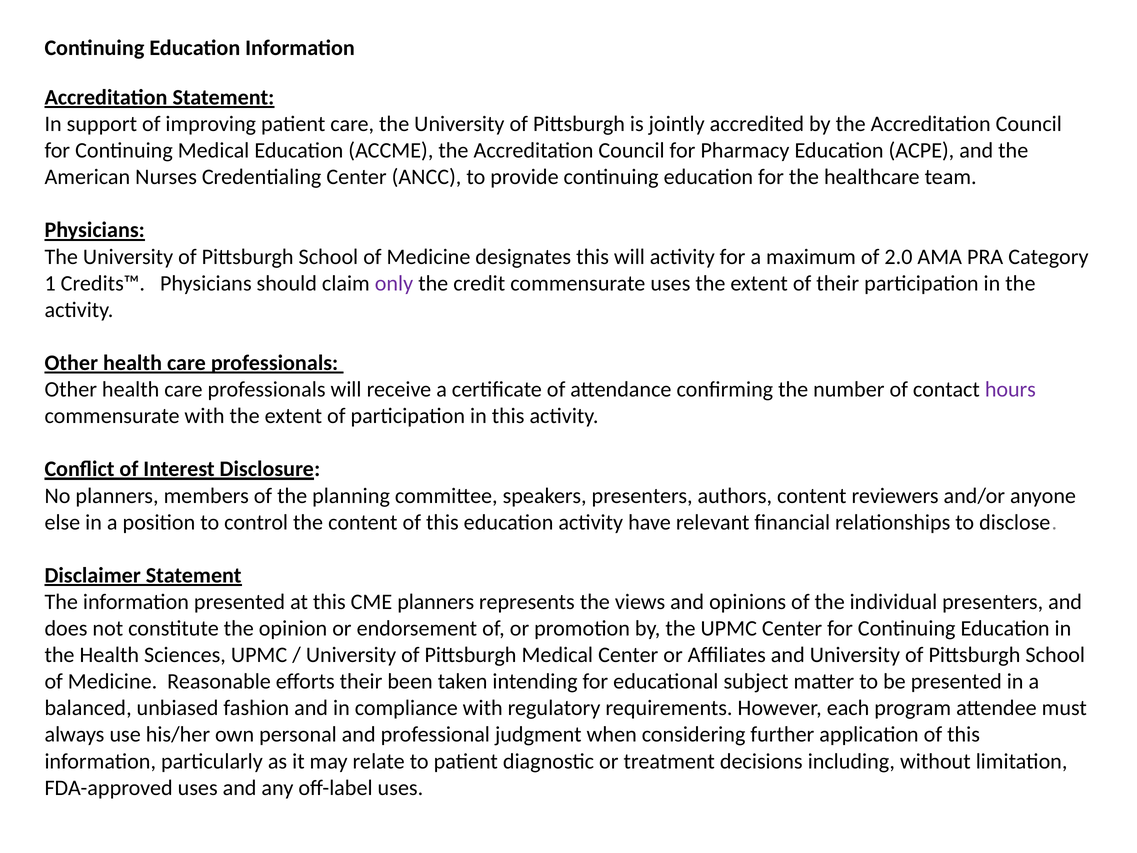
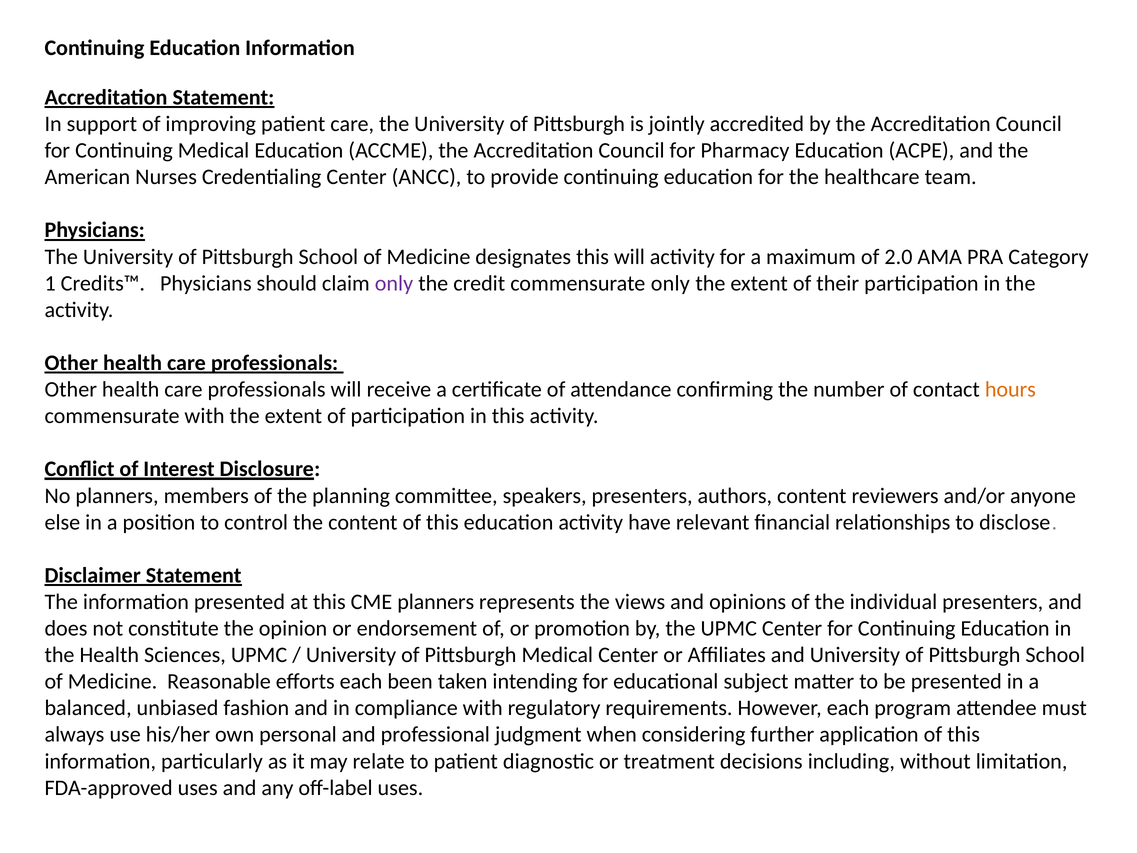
commensurate uses: uses -> only
hours colour: purple -> orange
efforts their: their -> each
